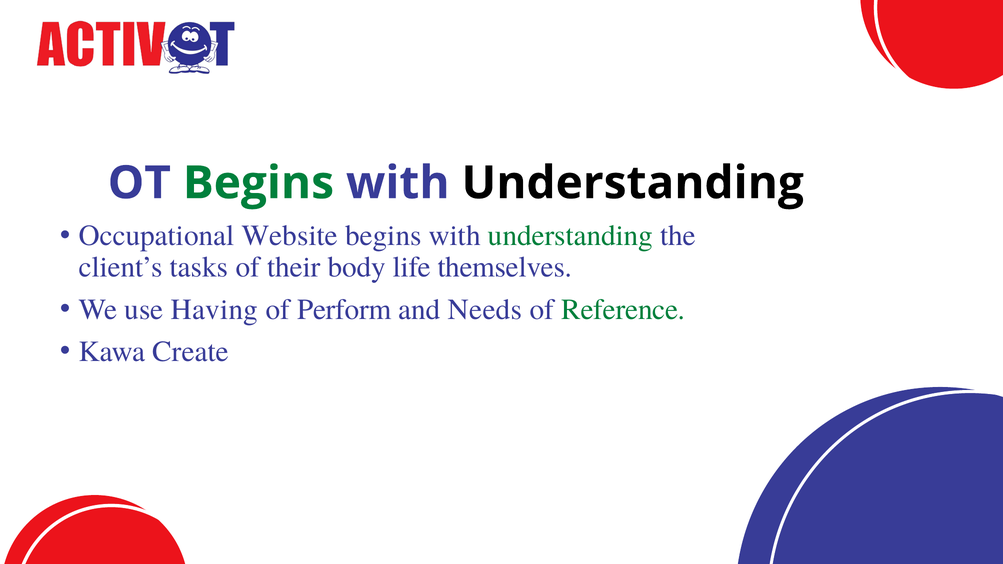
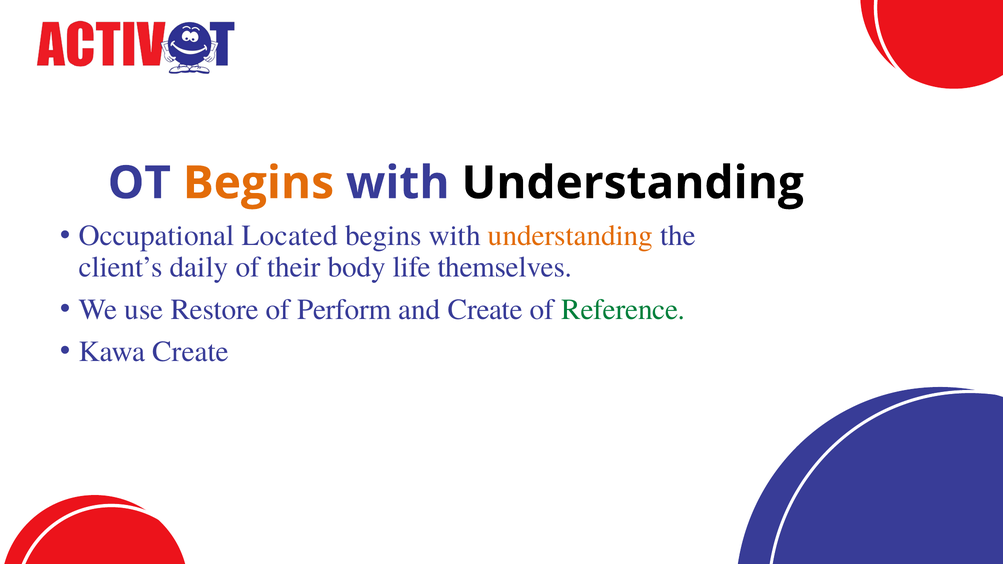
Begins at (258, 183) colour: green -> orange
Website: Website -> Located
understanding at (570, 236) colour: green -> orange
tasks: tasks -> daily
Having: Having -> Restore
and Needs: Needs -> Create
